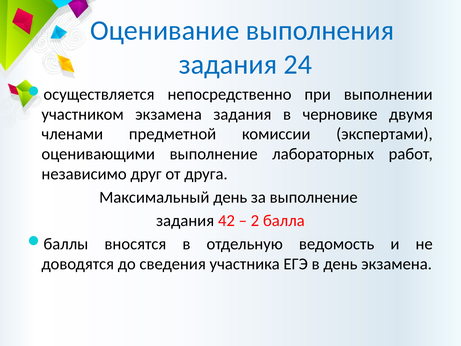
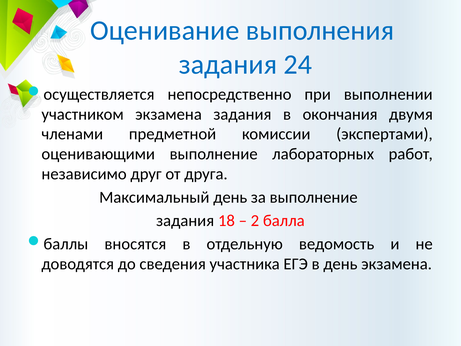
черновике: черновике -> окончания
42: 42 -> 18
